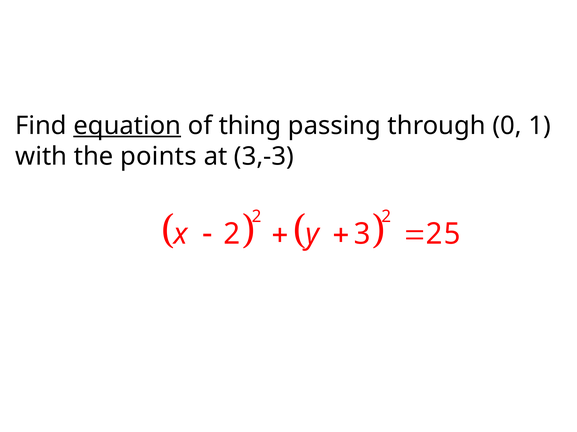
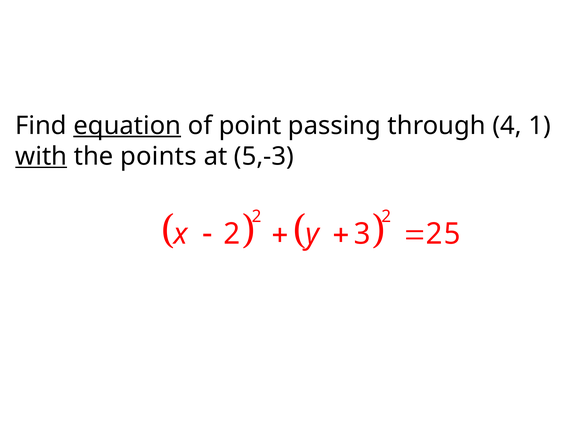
thing: thing -> point
0: 0 -> 4
with underline: none -> present
3,-3: 3,-3 -> 5,-3
